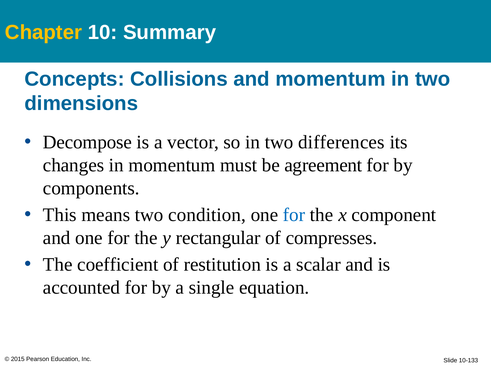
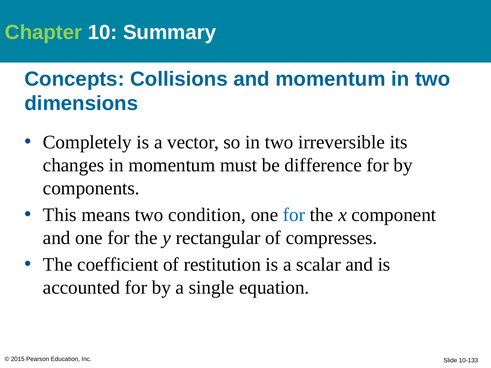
Chapter colour: yellow -> light green
Decompose: Decompose -> Completely
differences: differences -> irreversible
agreement: agreement -> difference
